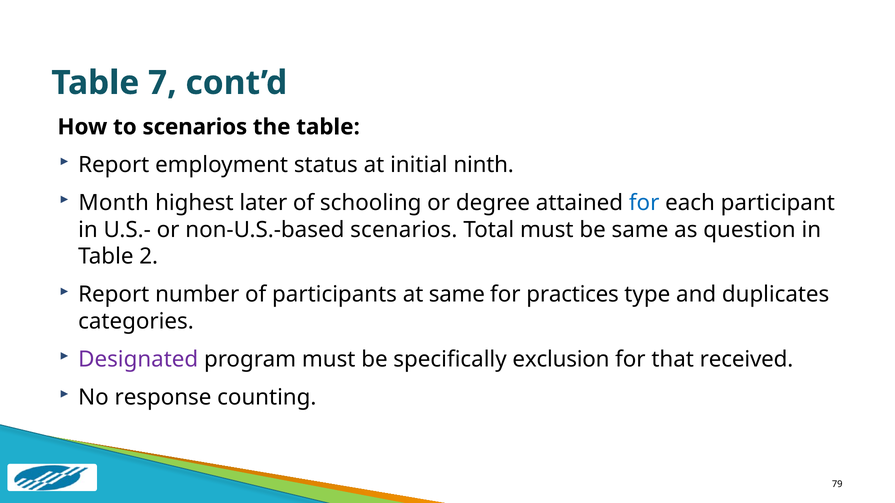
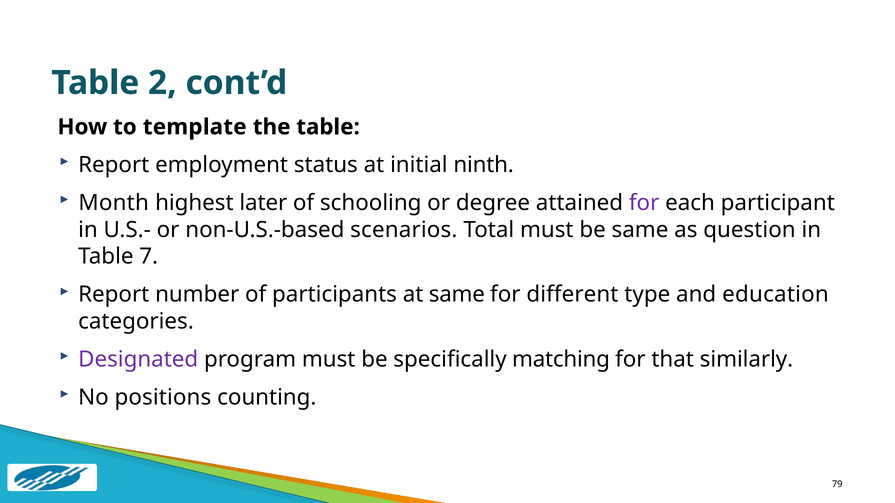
7: 7 -> 2
to scenarios: scenarios -> template
for at (644, 203) colour: blue -> purple
2: 2 -> 7
practices: practices -> different
duplicates: duplicates -> education
exclusion: exclusion -> matching
received: received -> similarly
response: response -> positions
